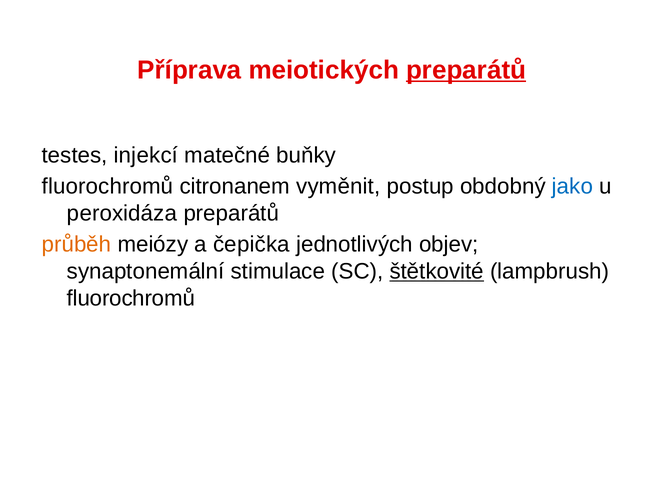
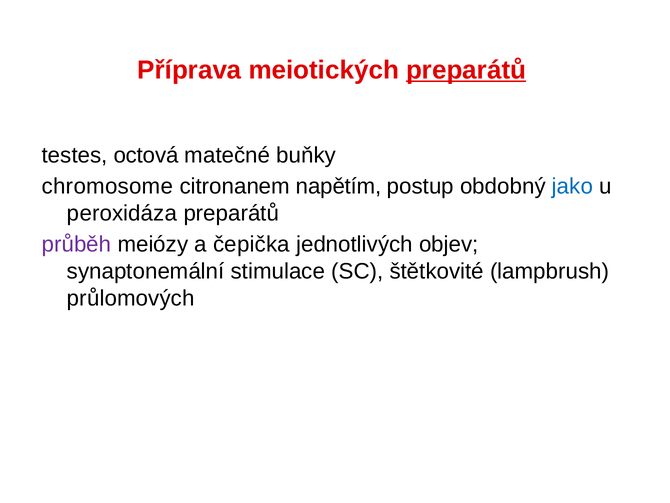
injekcí: injekcí -> octová
fluorochromů at (108, 186): fluorochromů -> chromosome
vyměnit: vyměnit -> napětím
průběh colour: orange -> purple
štětkovité underline: present -> none
fluorochromů at (131, 298): fluorochromů -> průlomových
